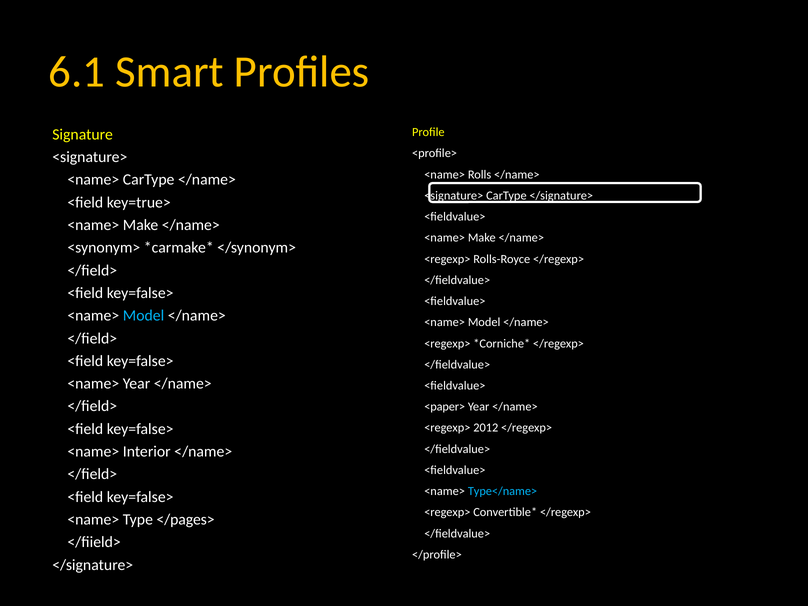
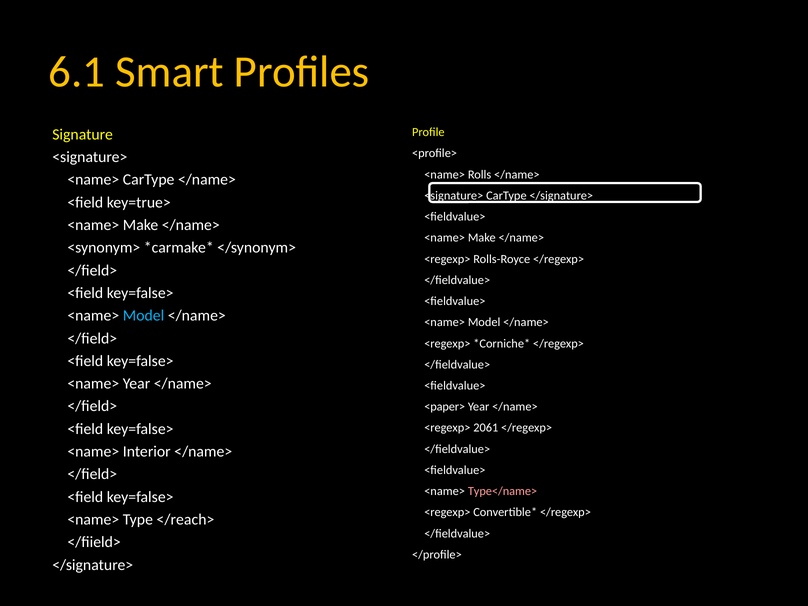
2012: 2012 -> 2061
Type</name> colour: light blue -> pink
</pages>: </pages> -> </reach>
